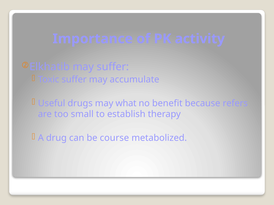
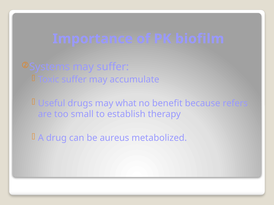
activity: activity -> biofilm
Elkhatib: Elkhatib -> Systems
course: course -> aureus
